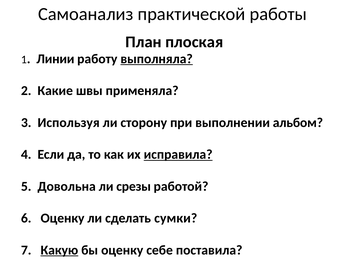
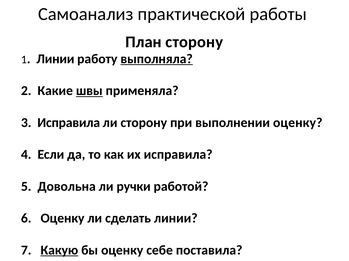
План плоская: плоская -> сторону
швы underline: none -> present
3 Используя: Используя -> Исправила
выполнении альбом: альбом -> оценку
исправила at (178, 155) underline: present -> none
срезы: срезы -> ручки
сделать сумки: сумки -> линии
